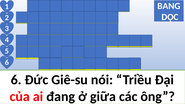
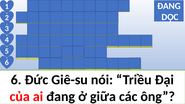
BANG at (169, 6): BANG -> ĐANG
